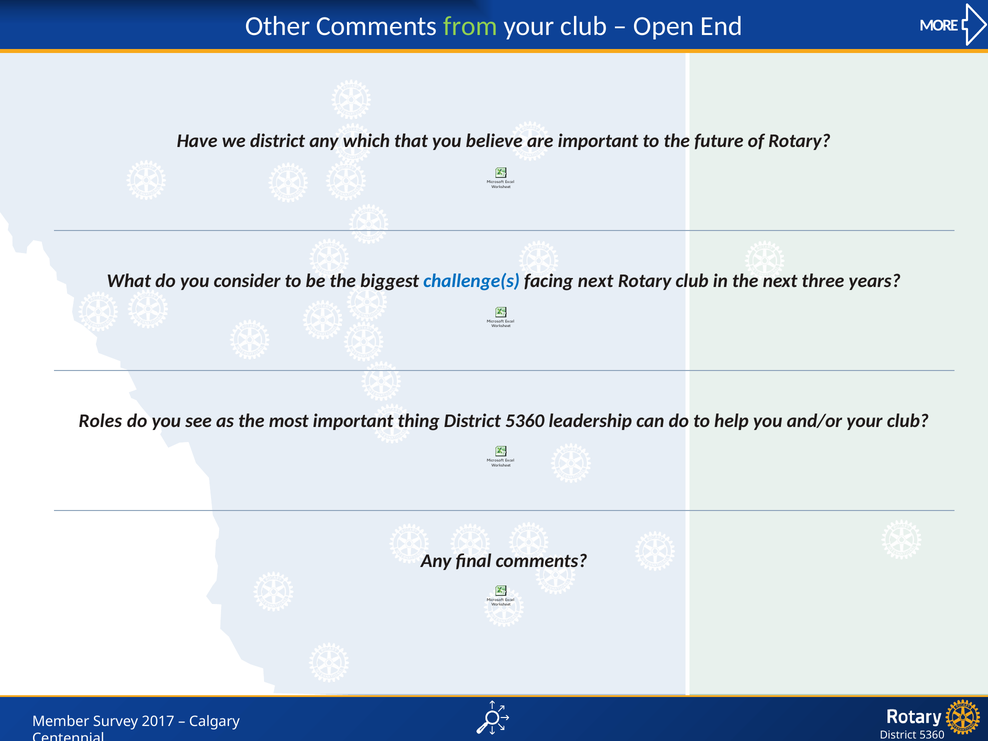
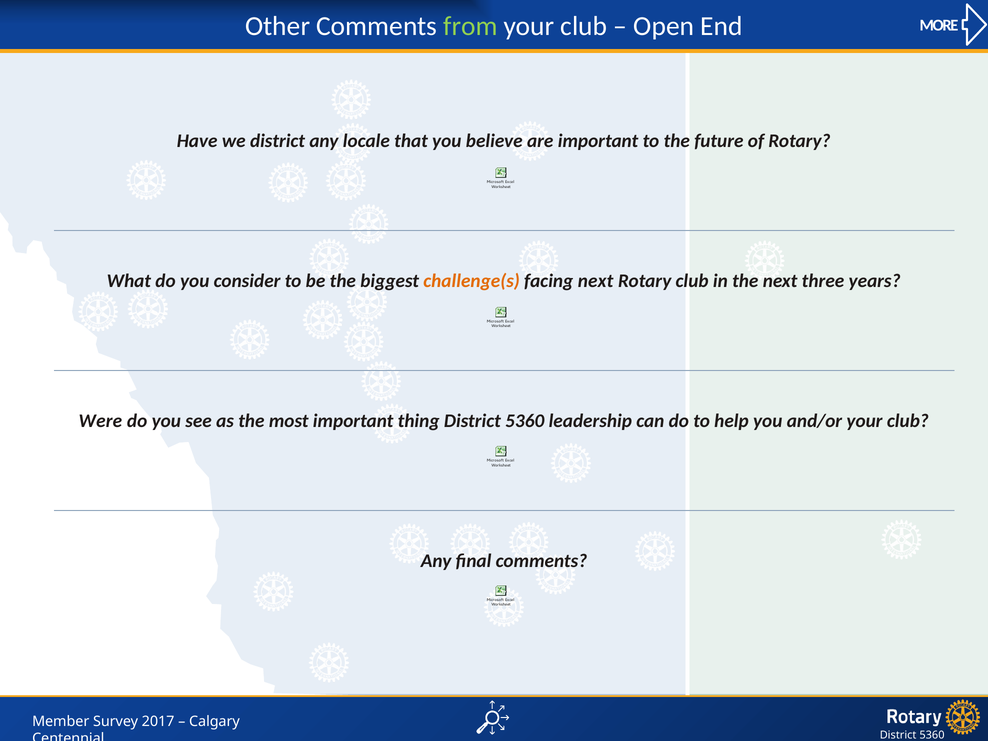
which: which -> locale
challenge(s colour: blue -> orange
Roles: Roles -> Were
